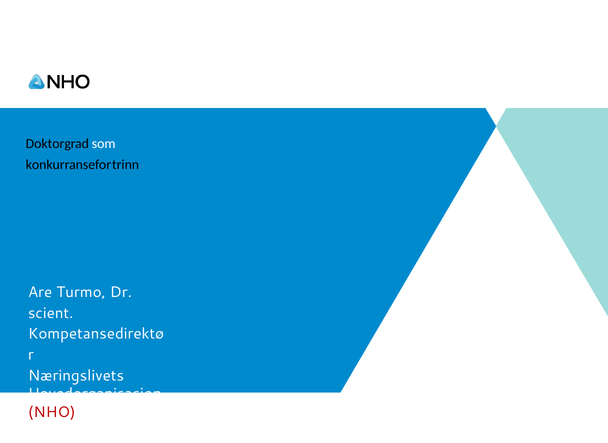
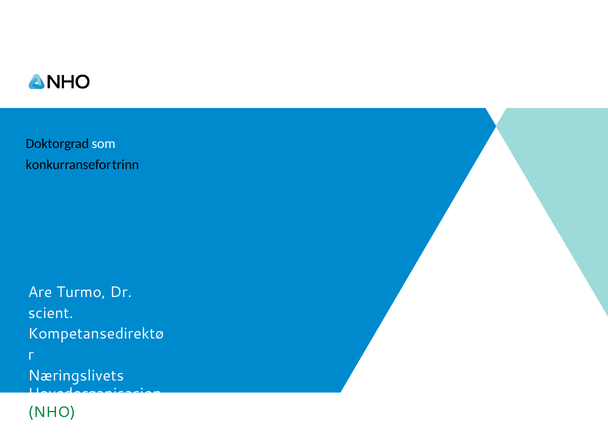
NHO colour: red -> green
